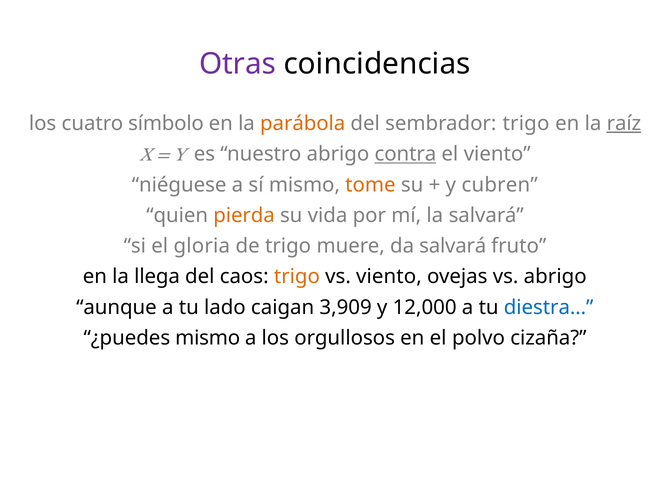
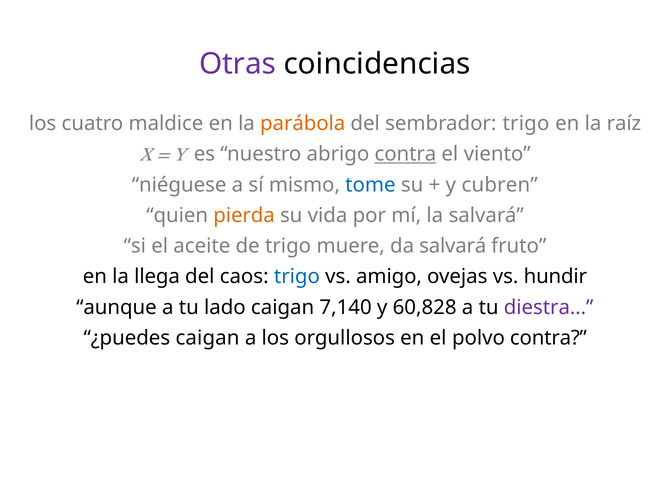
símbolo: símbolo -> maldice
raíz underline: present -> none
tome colour: orange -> blue
gloria: gloria -> aceite
trigo at (297, 277) colour: orange -> blue
vs viento: viento -> amigo
vs abrigo: abrigo -> hundir
3,909: 3,909 -> 7,140
12,000: 12,000 -> 60,828
diestra… colour: blue -> purple
¿puedes mismo: mismo -> caigan
polvo cizaña: cizaña -> contra
